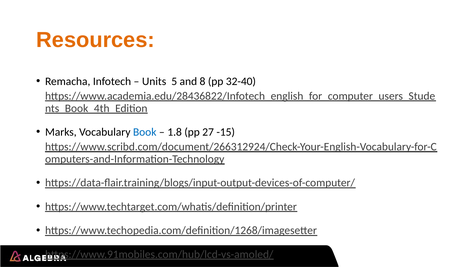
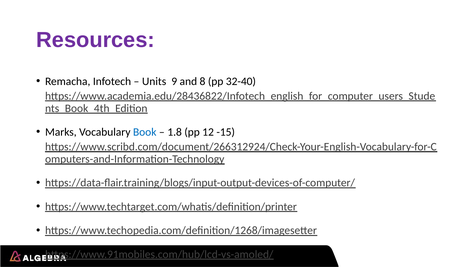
Resources colour: orange -> purple
5: 5 -> 9
27: 27 -> 12
